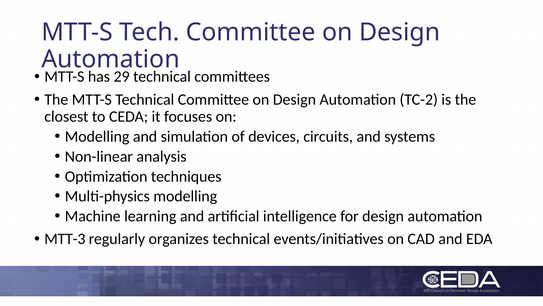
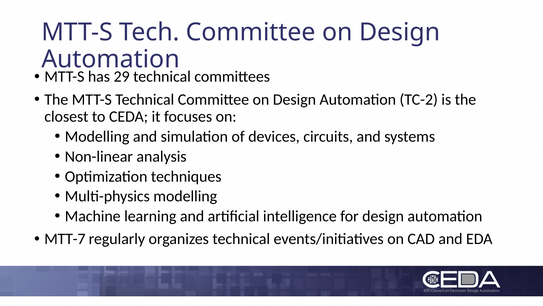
MTT-3: MTT-3 -> MTT-7
